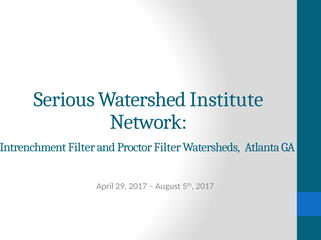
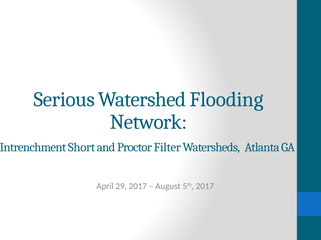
Institute: Institute -> Flooding
Intrenchment Filter: Filter -> Short
